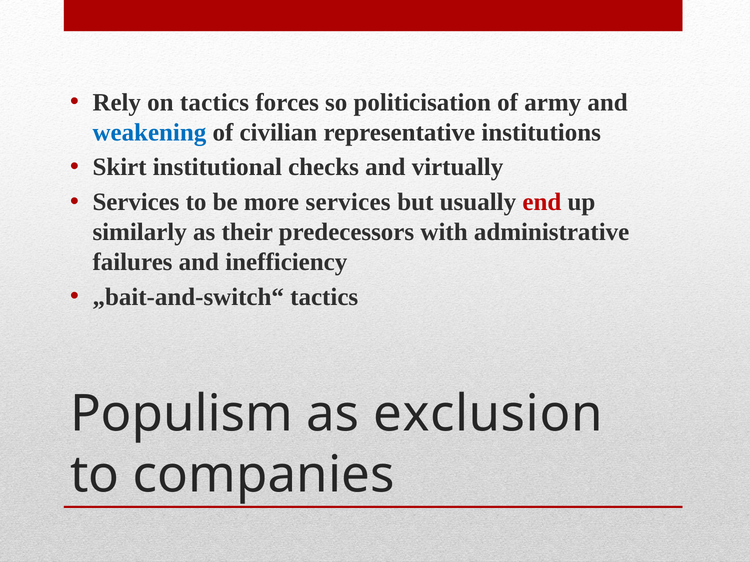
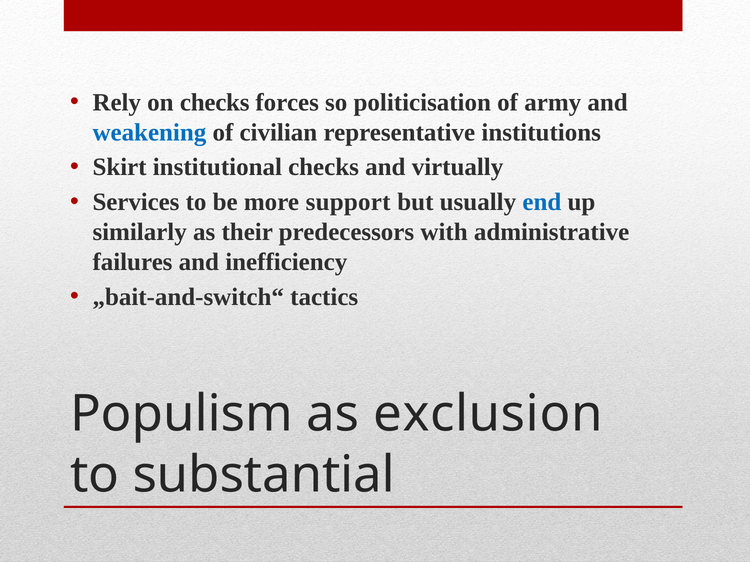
on tactics: tactics -> checks
more services: services -> support
end colour: red -> blue
companies: companies -> substantial
